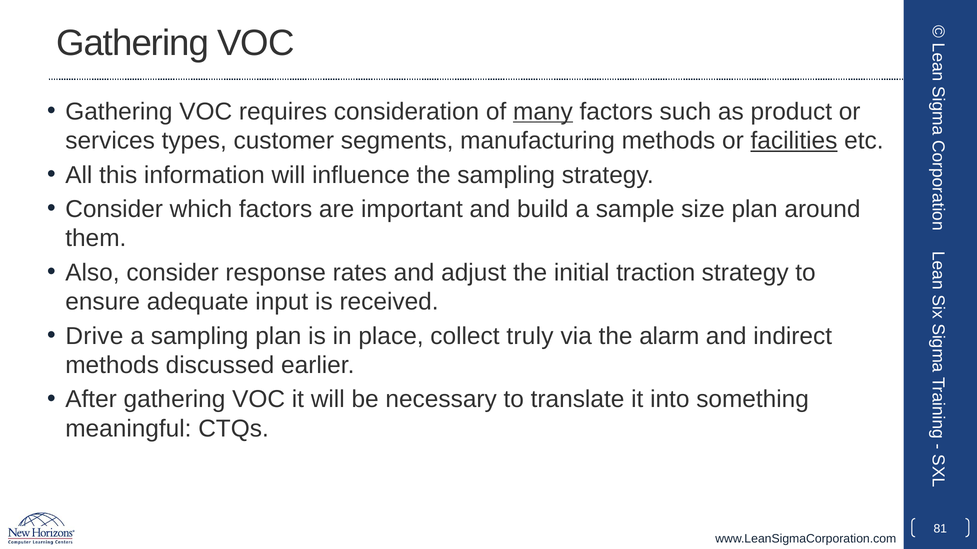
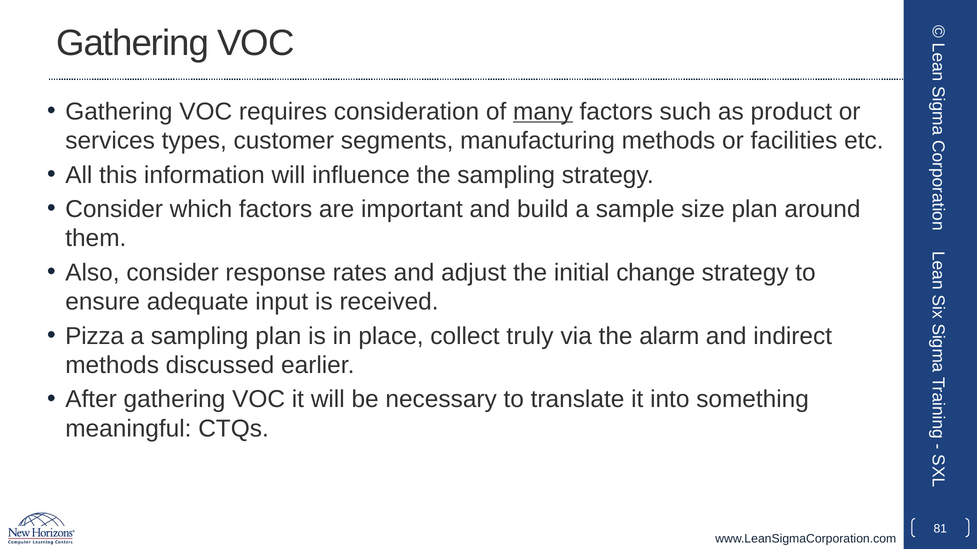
facilities underline: present -> none
traction: traction -> change
Drive: Drive -> Pizza
